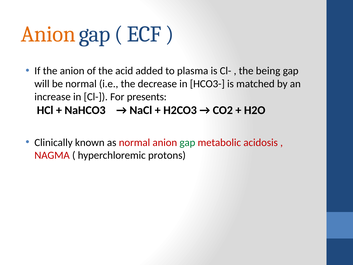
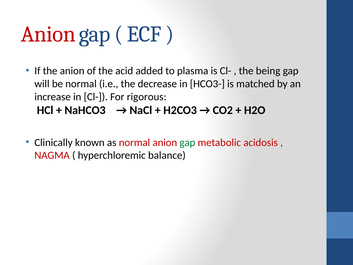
Anion at (48, 34) colour: orange -> red
presents: presents -> rigorous
protons: protons -> balance
